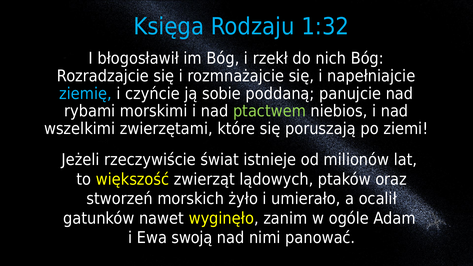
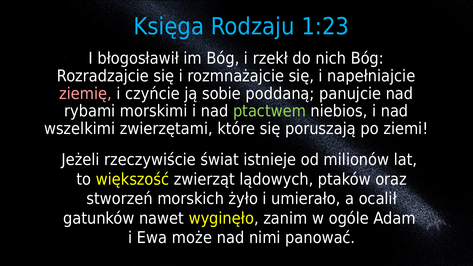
1:32: 1:32 -> 1:23
ziemię colour: light blue -> pink
swoją: swoją -> może
